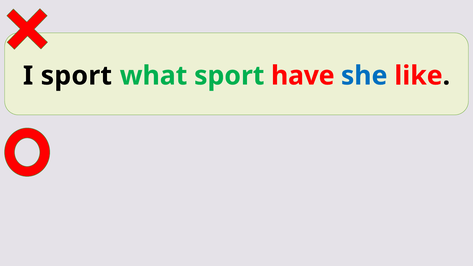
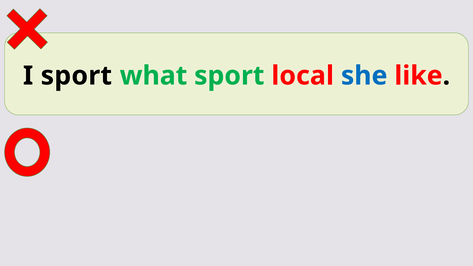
have: have -> local
